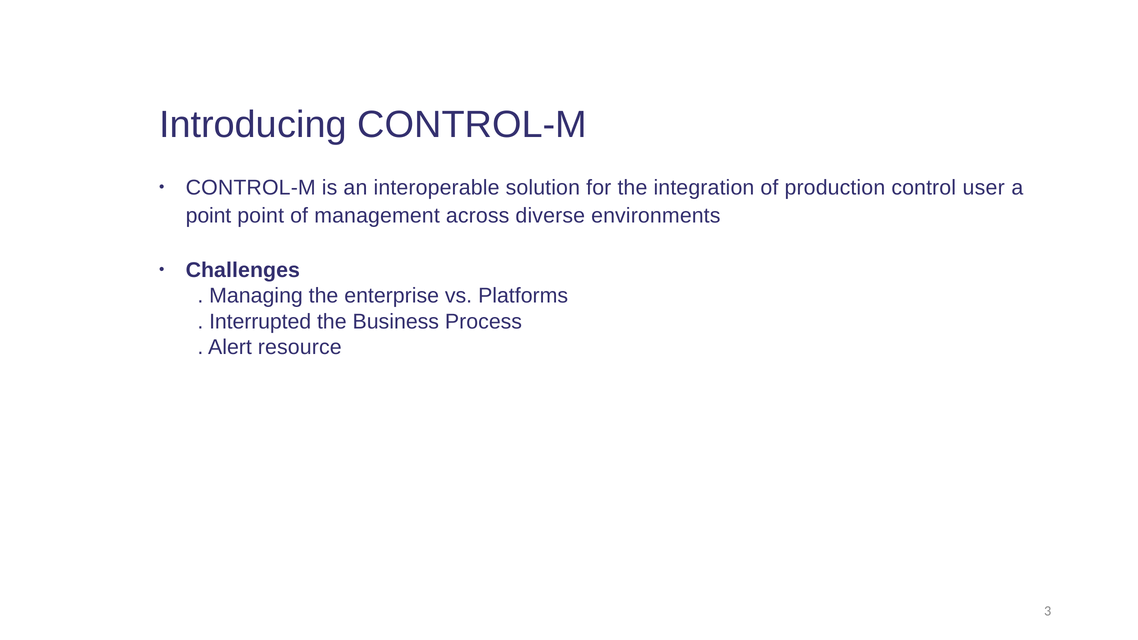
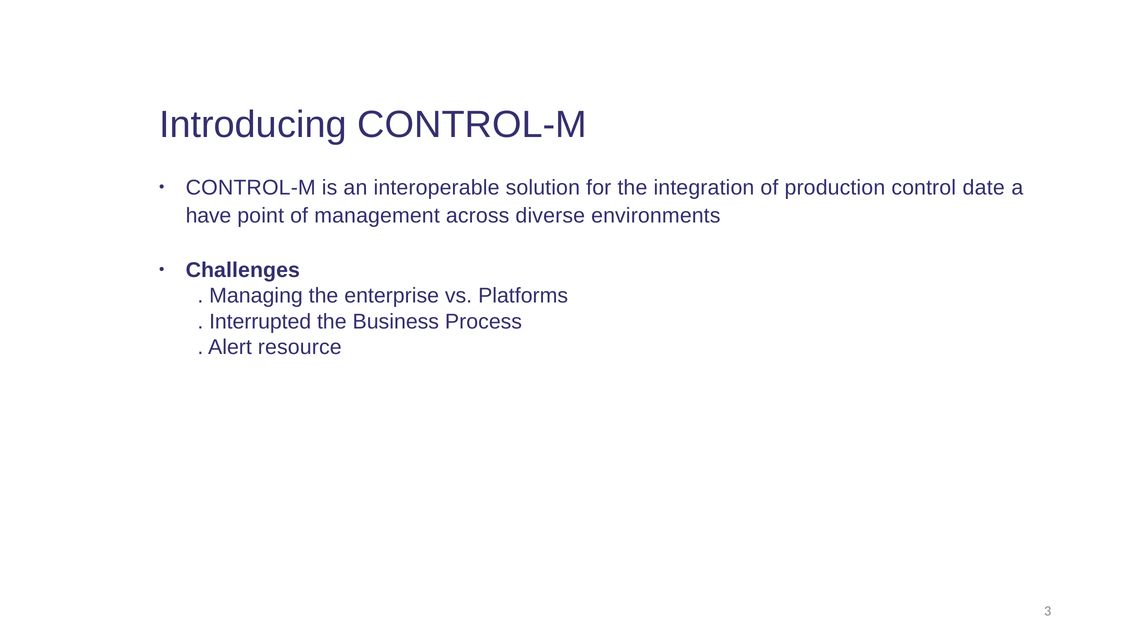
user: user -> date
point at (208, 216): point -> have
